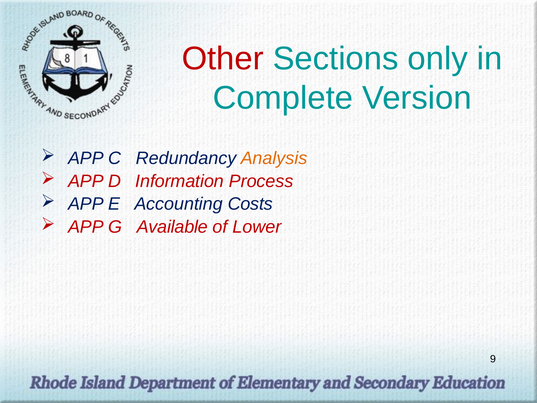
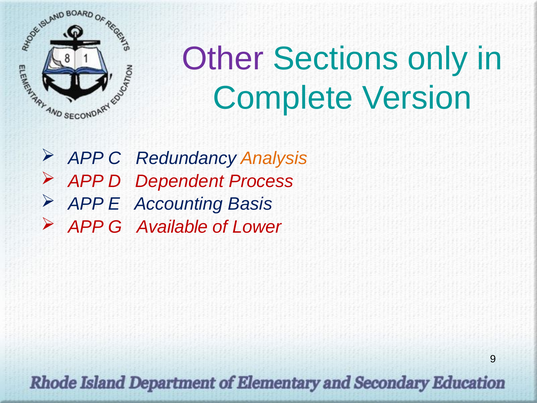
Other colour: red -> purple
Information: Information -> Dependent
Costs: Costs -> Basis
